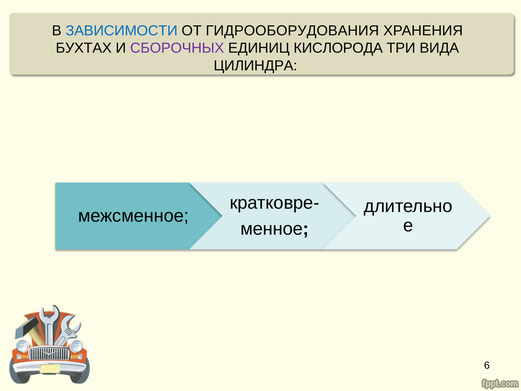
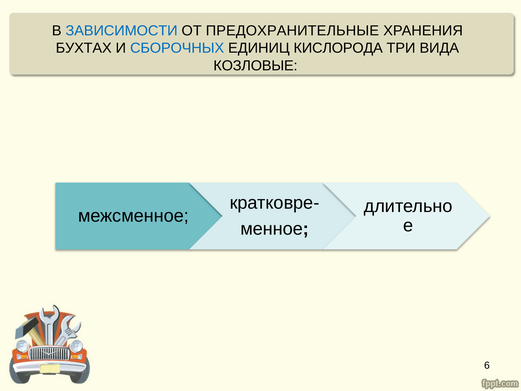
ГИДРООБОРУДОВАНИЯ: ГИДРООБОРУДОВАНИЯ -> ПРЕДОХРАНИТЕЛЬНЫЕ
СБОРОЧНЫХ colour: purple -> blue
ЦИЛИНДРА: ЦИЛИНДРА -> КОЗЛОВЫЕ
